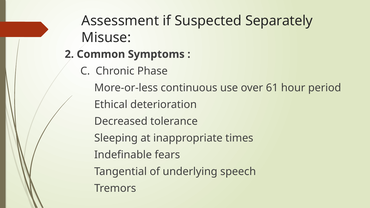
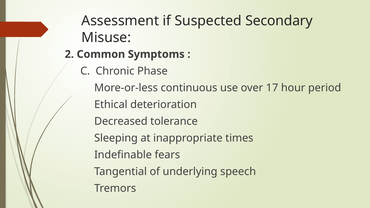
Separately: Separately -> Secondary
61: 61 -> 17
